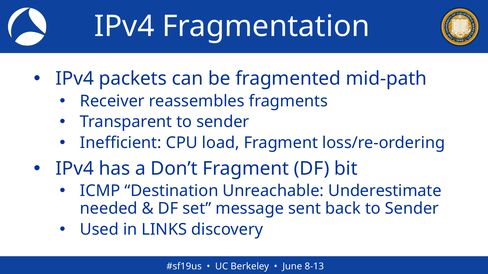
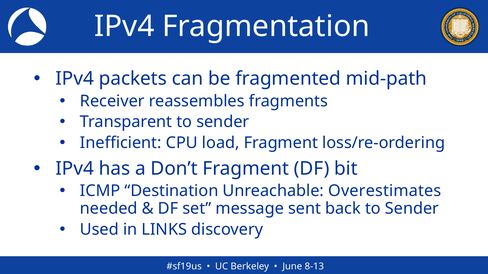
Underestimate: Underestimate -> Overestimates
